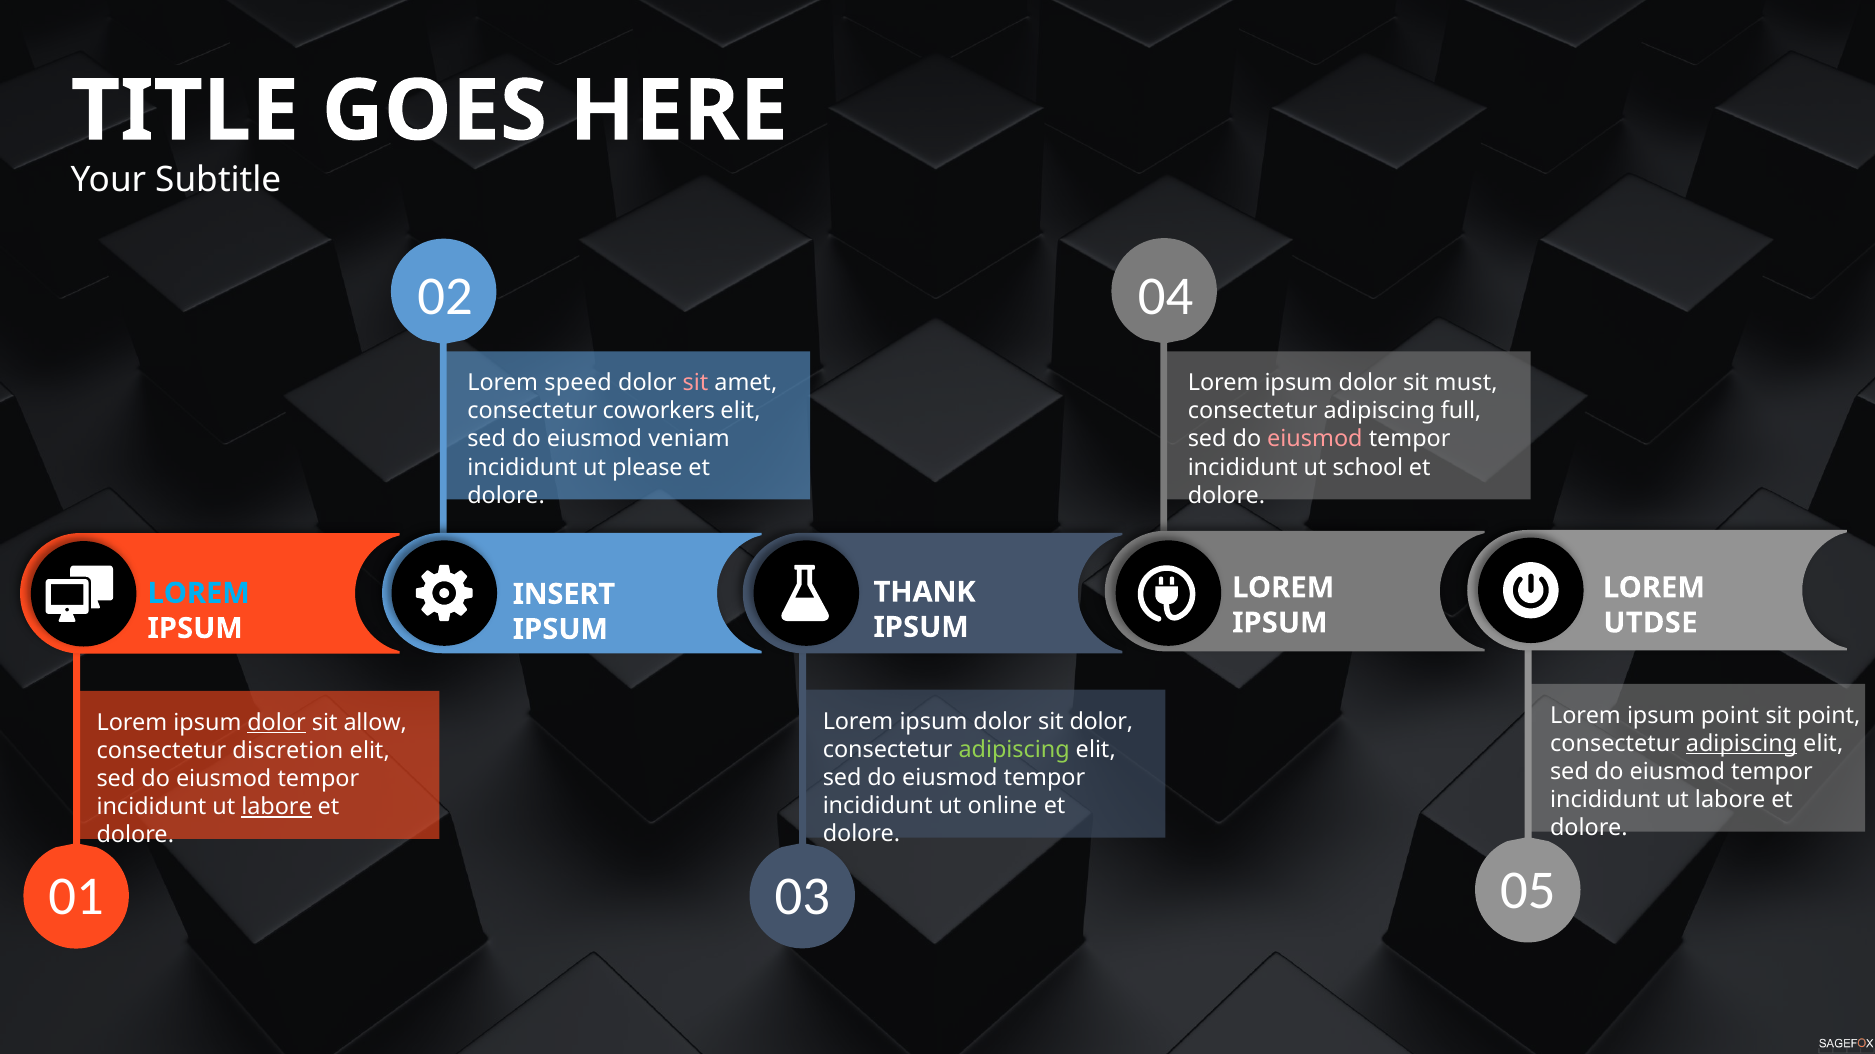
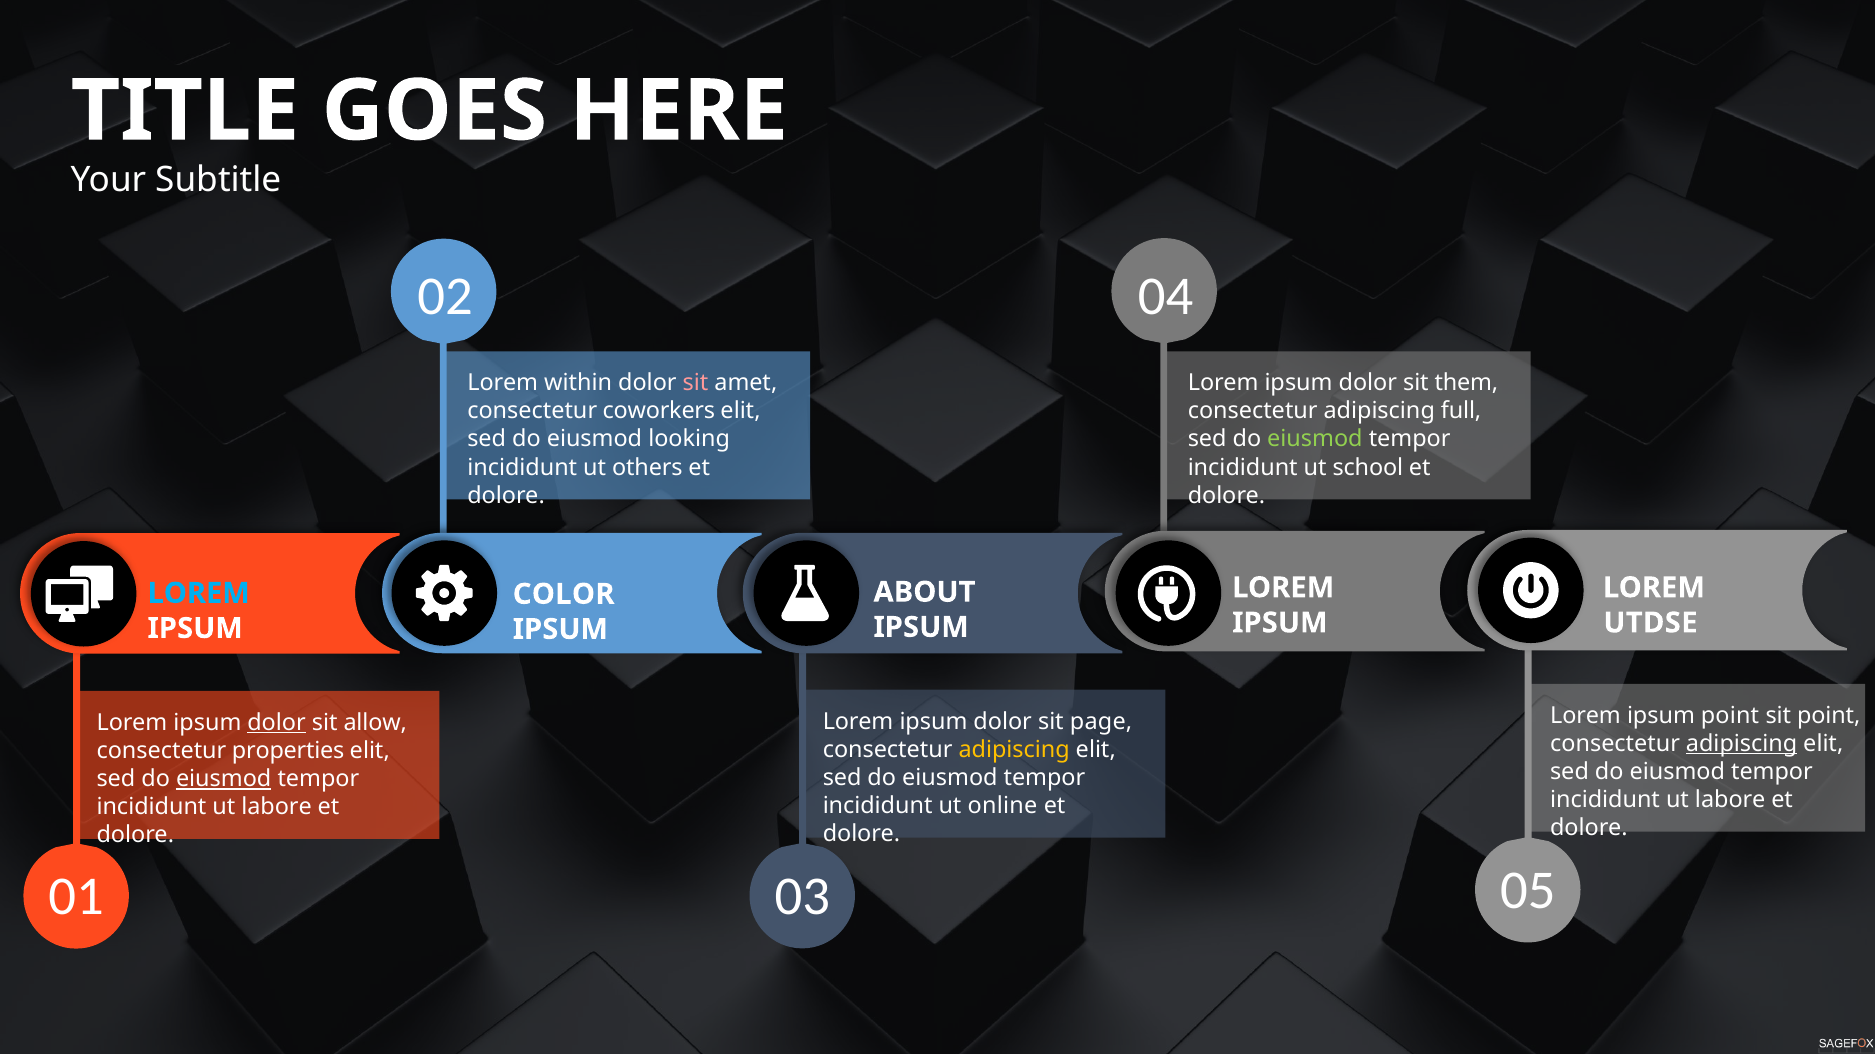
speed: speed -> within
must: must -> them
veniam: veniam -> looking
eiusmod at (1315, 440) colour: pink -> light green
please: please -> others
THANK: THANK -> ABOUT
INSERT: INSERT -> COLOR
sit dolor: dolor -> page
adipiscing at (1014, 750) colour: light green -> yellow
discretion: discretion -> properties
eiusmod at (224, 779) underline: none -> present
labore at (277, 808) underline: present -> none
